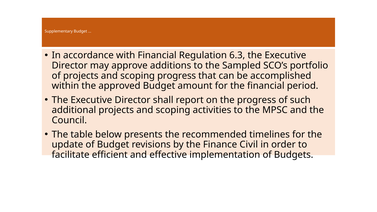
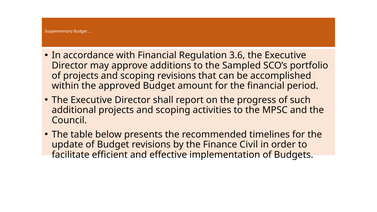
6.3: 6.3 -> 3.6
scoping progress: progress -> revisions
